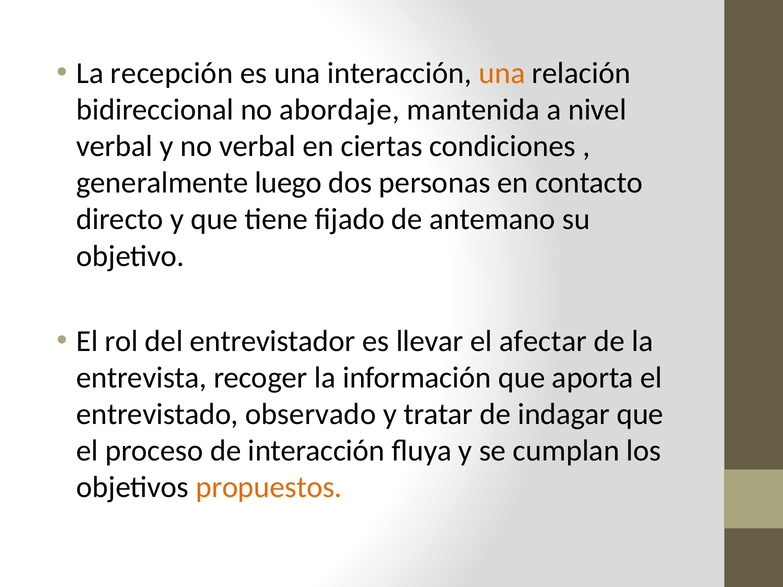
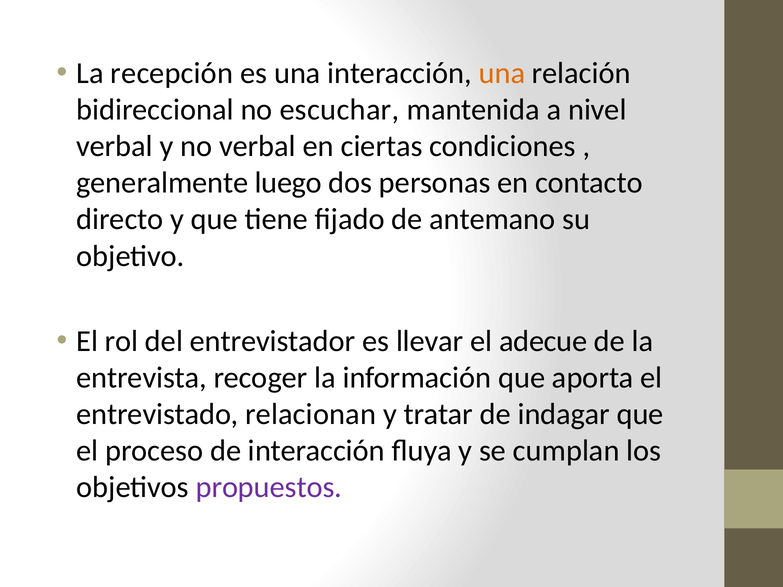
abordaje: abordaje -> escuchar
afectar: afectar -> adecue
observado: observado -> relacionan
propuestos colour: orange -> purple
